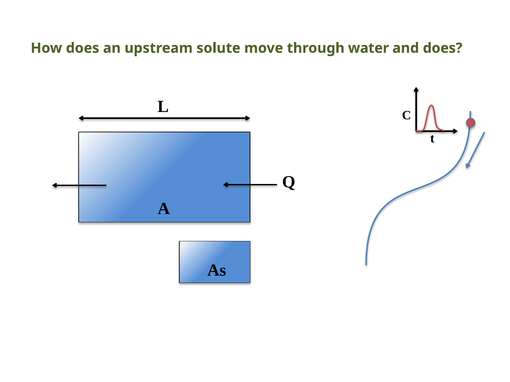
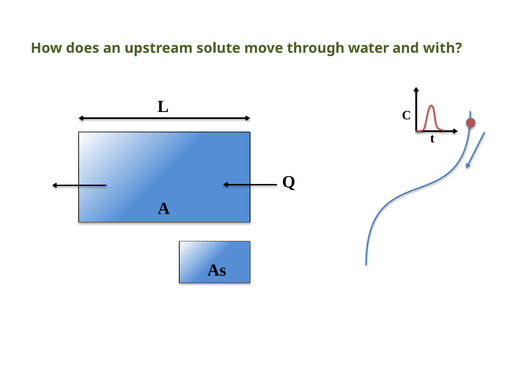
and does: does -> with
